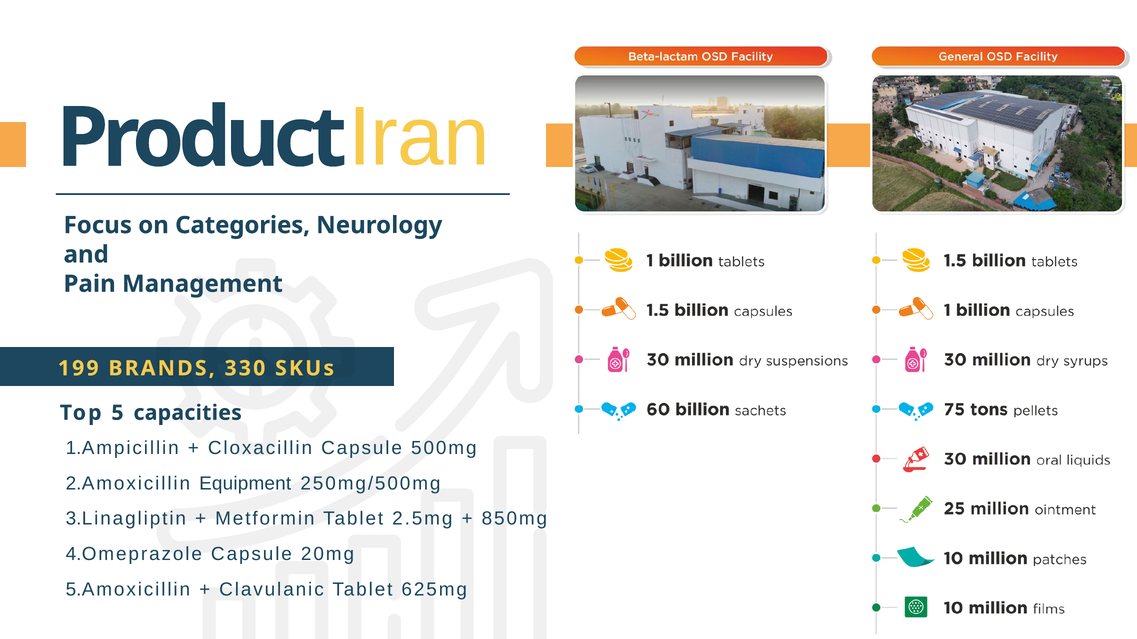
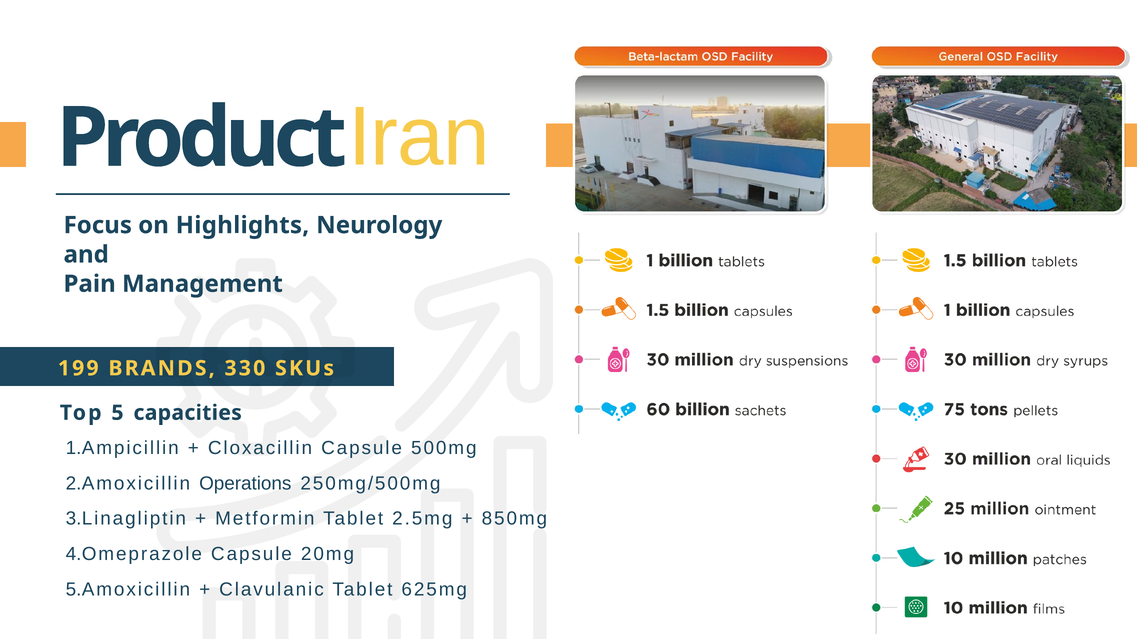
Categories: Categories -> Highlights
Equipment: Equipment -> Operations
